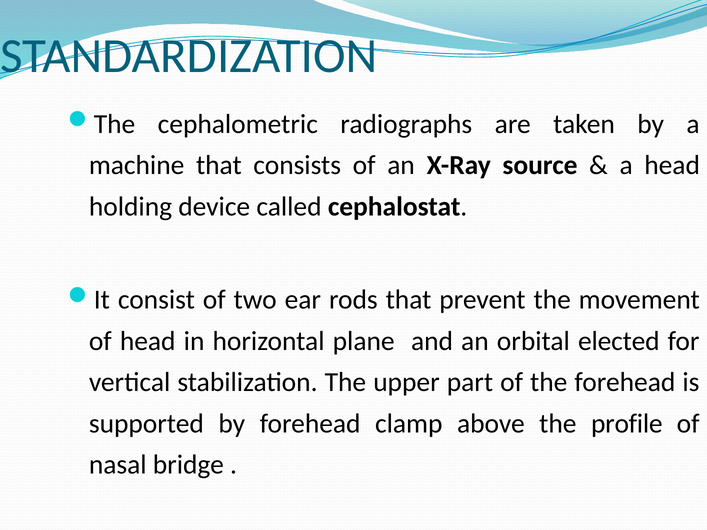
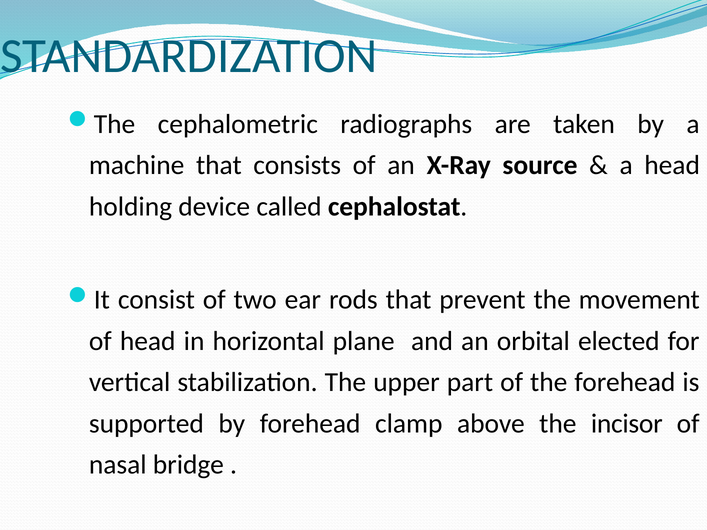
profile: profile -> incisor
